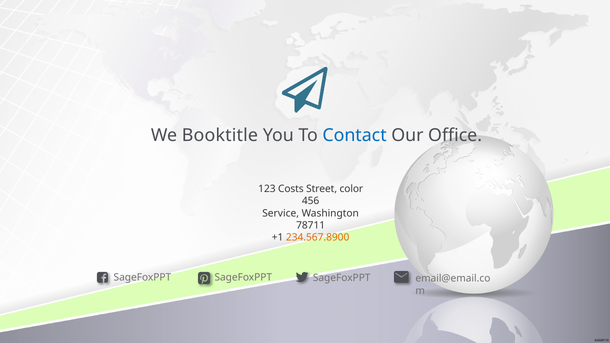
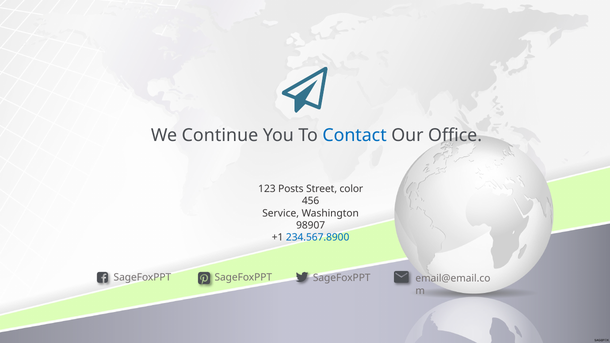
Booktitle: Booktitle -> Continue
Costs: Costs -> Posts
78711: 78711 -> 98907
234.567.8900 colour: orange -> blue
